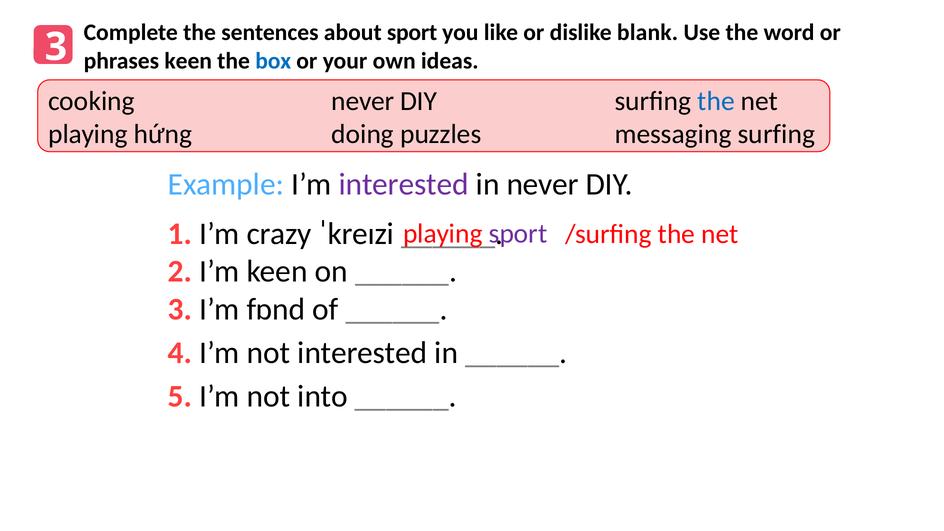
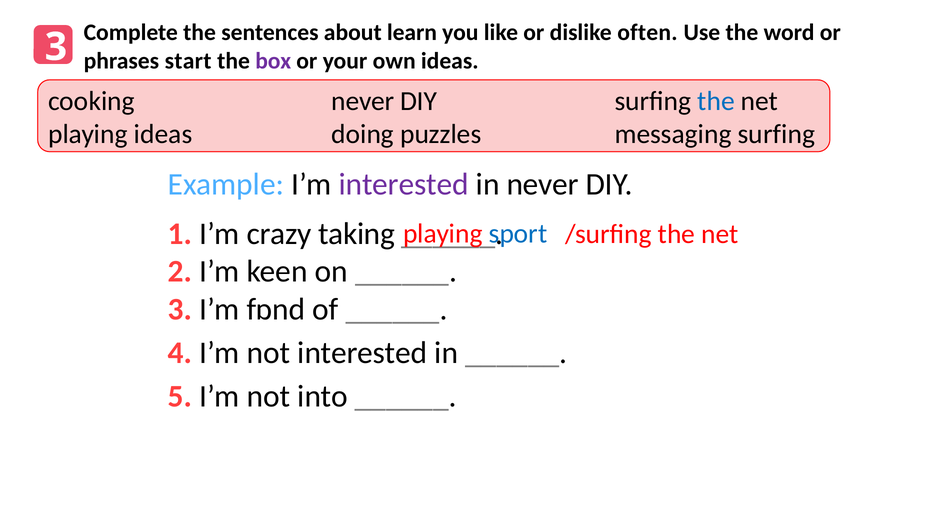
about sport: sport -> learn
blank: blank -> often
phrases keen: keen -> start
box colour: blue -> purple
playing hứng: hứng -> ideas
ˈkreɪzi: ˈkreɪzi -> taking
sport at (518, 234) colour: purple -> blue
